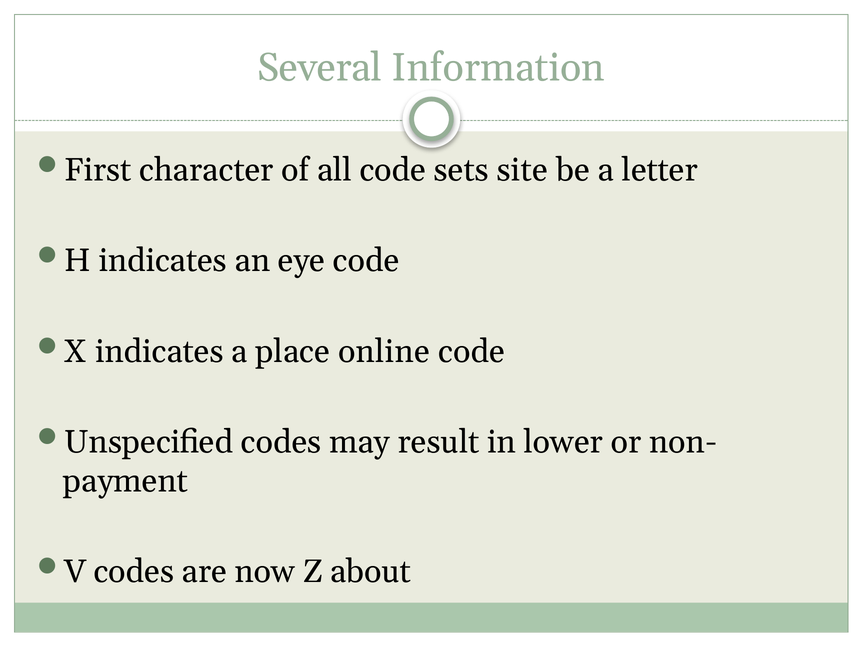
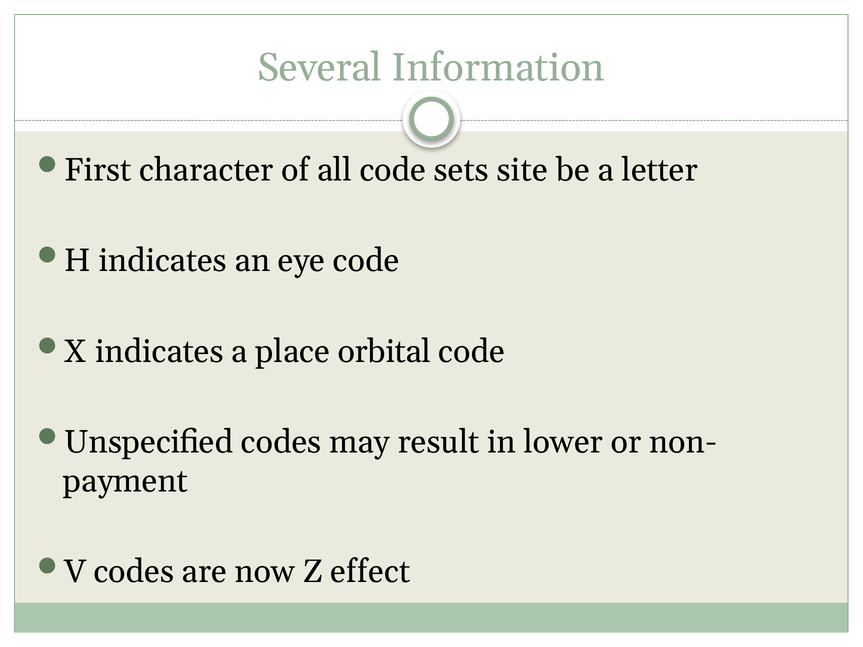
online: online -> orbital
about: about -> effect
